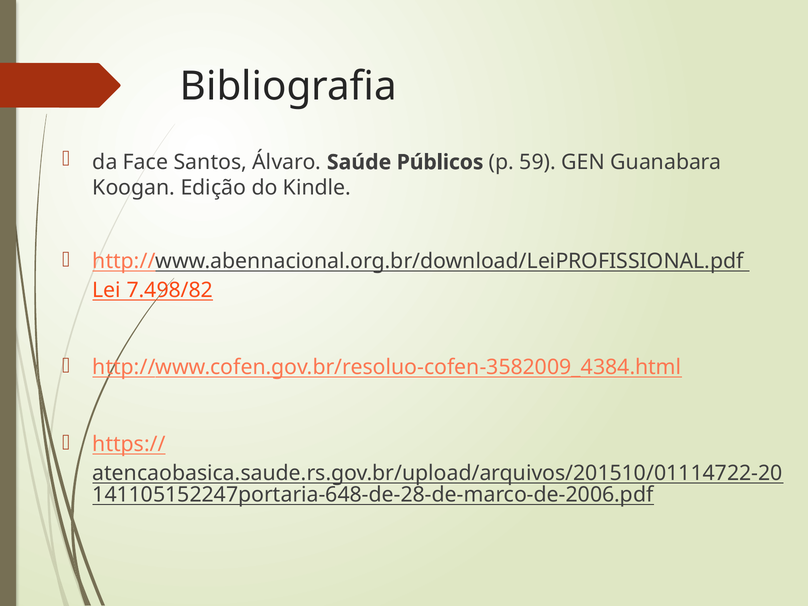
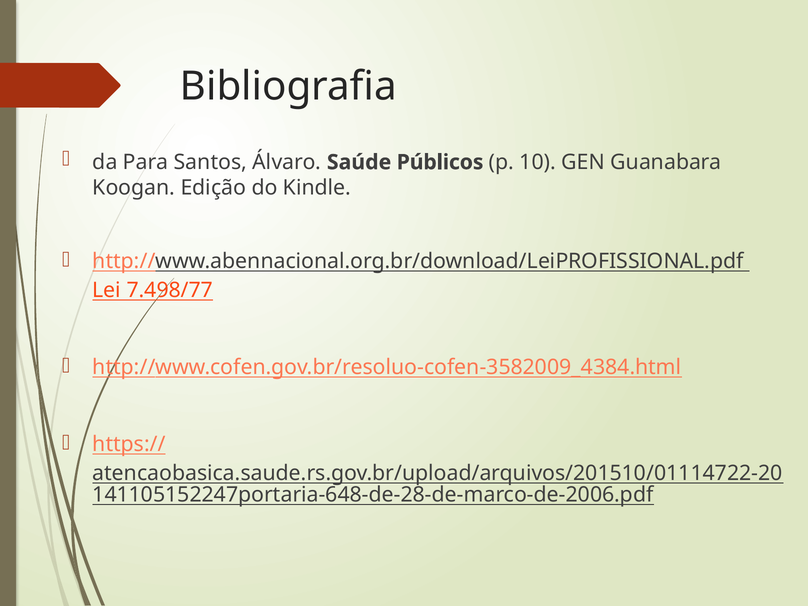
Face: Face -> Para
59: 59 -> 10
7.498/82: 7.498/82 -> 7.498/77
